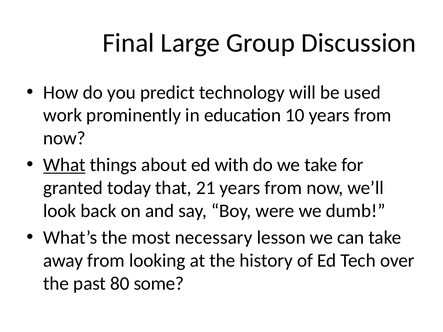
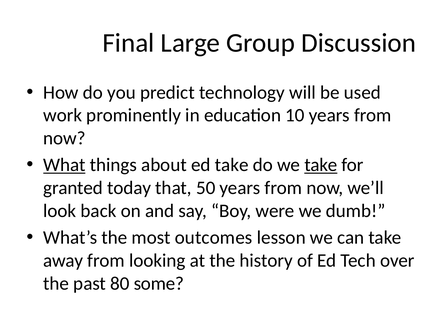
ed with: with -> take
take at (321, 165) underline: none -> present
21: 21 -> 50
necessary: necessary -> outcomes
